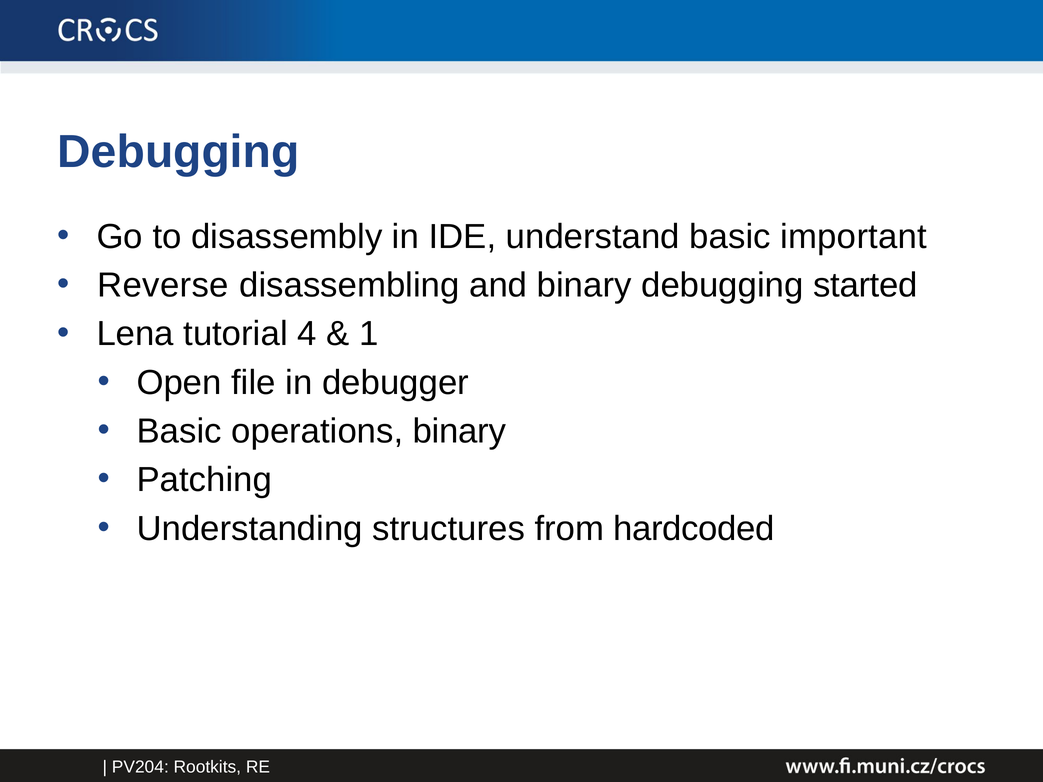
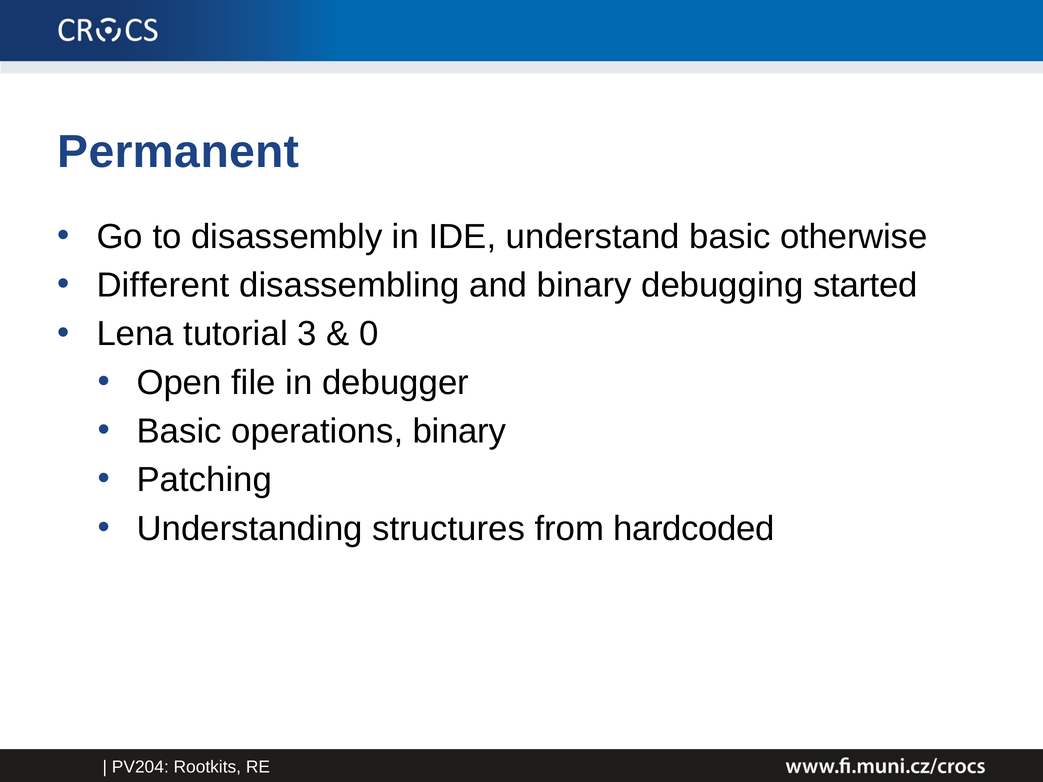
Debugging at (178, 152): Debugging -> Permanent
important: important -> otherwise
Reverse: Reverse -> Different
4: 4 -> 3
1: 1 -> 0
